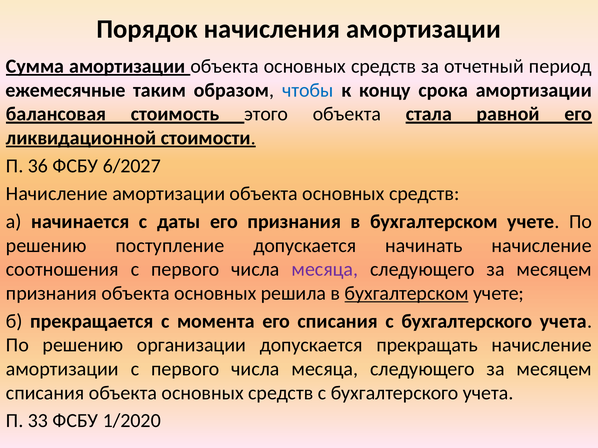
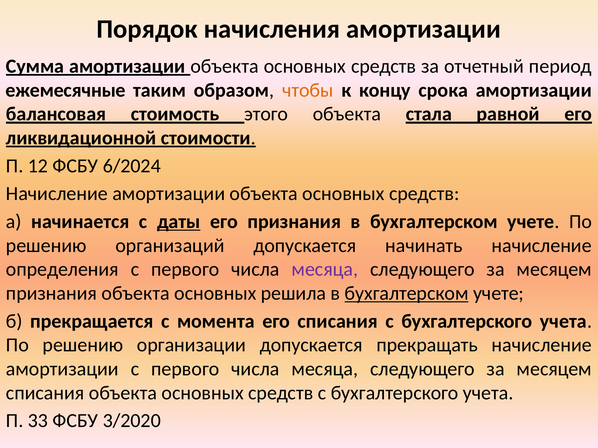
чтобы colour: blue -> orange
36: 36 -> 12
6/2027: 6/2027 -> 6/2024
даты underline: none -> present
поступление: поступление -> организаций
соотношения: соотношения -> определения
1/2020: 1/2020 -> 3/2020
